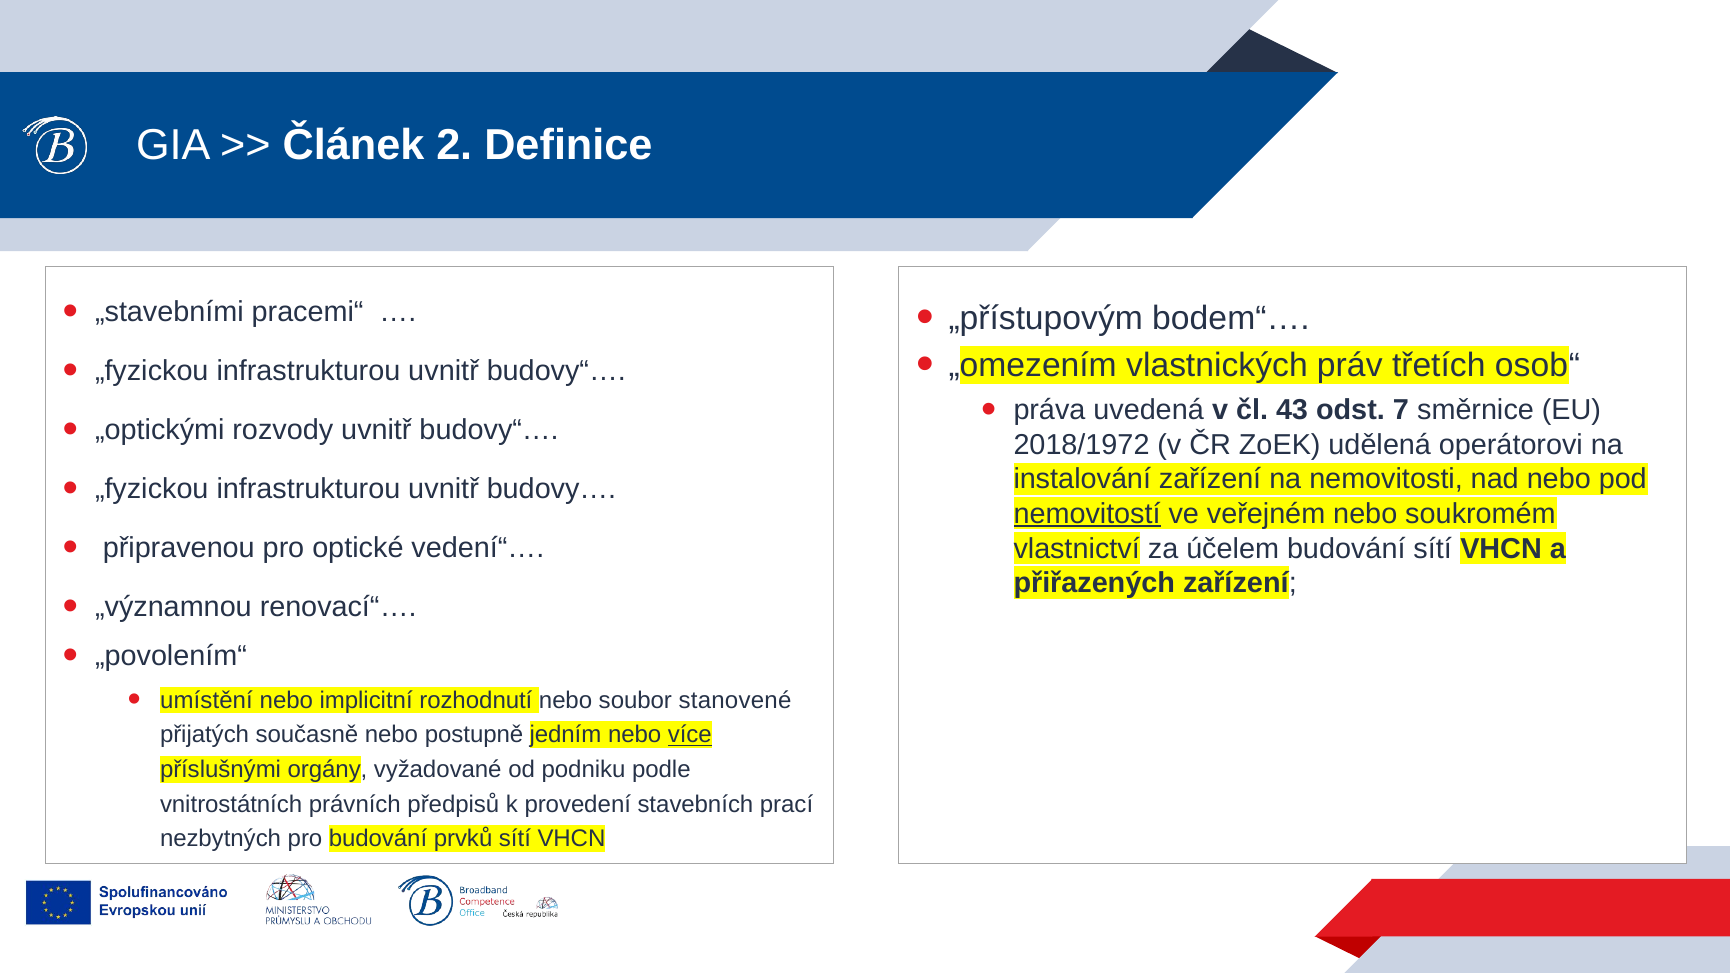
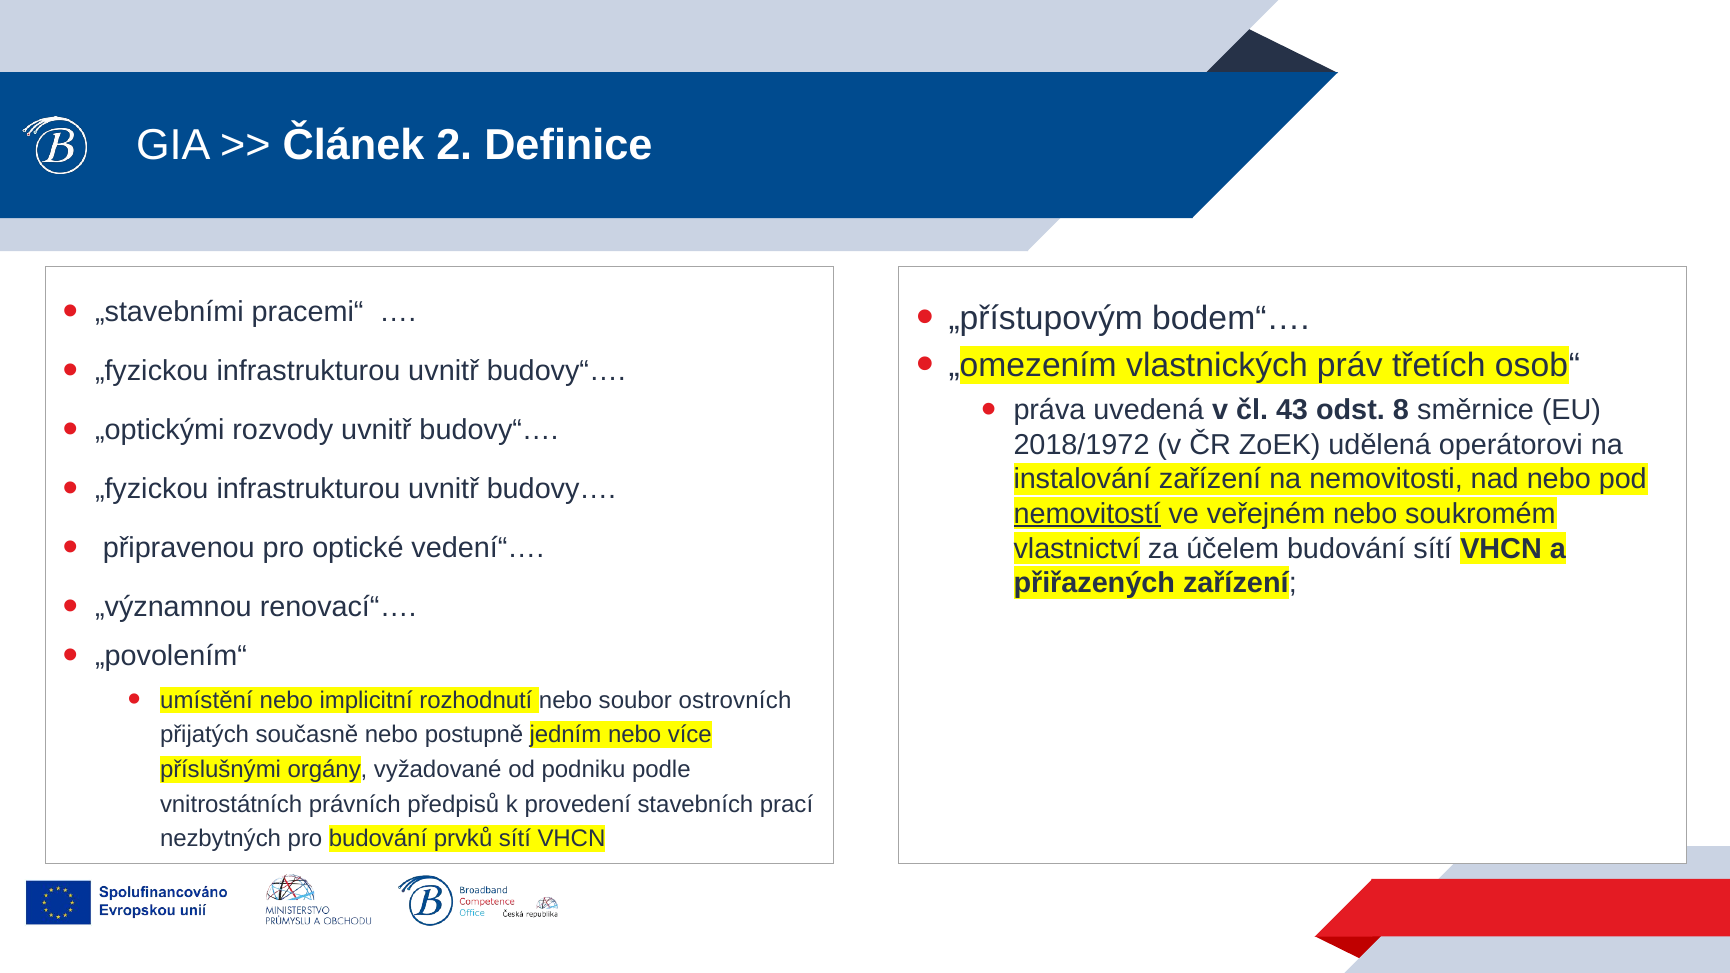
7: 7 -> 8
stanovené: stanovené -> ostrovních
více underline: present -> none
